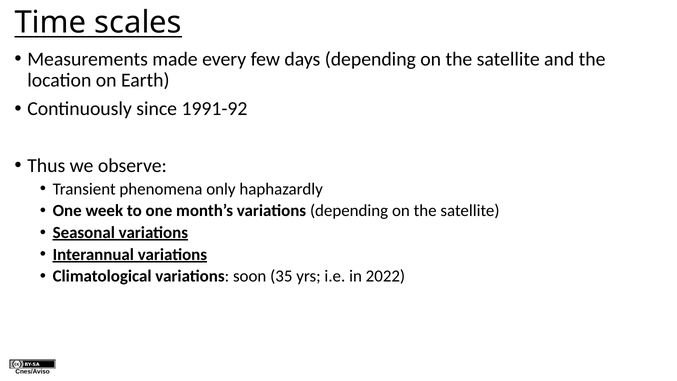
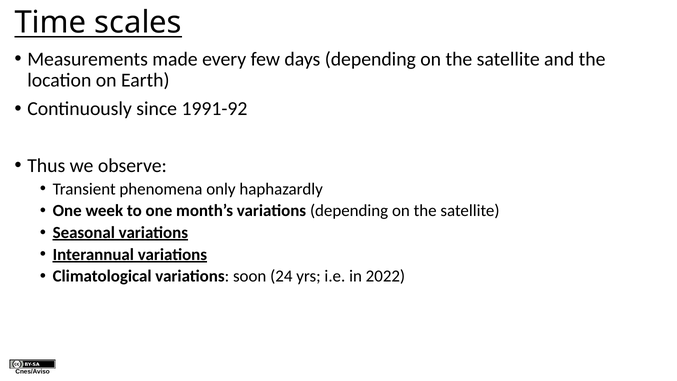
35: 35 -> 24
